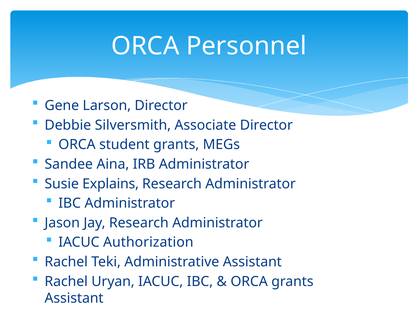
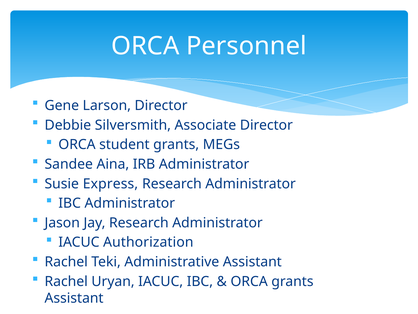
Explains: Explains -> Express
